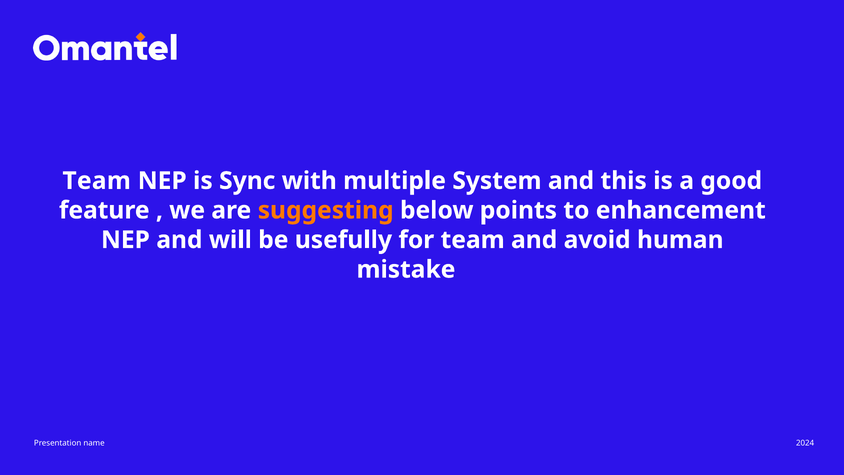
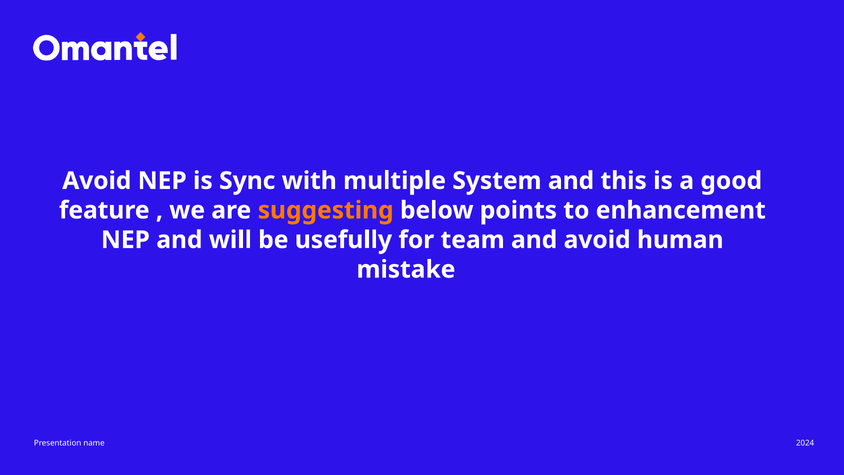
Team at (97, 181): Team -> Avoid
